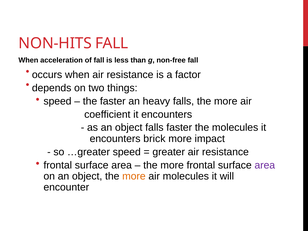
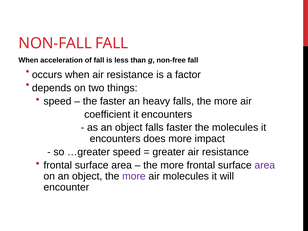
NON-HITS: NON-HITS -> NON-FALL
brick: brick -> does
more at (134, 176) colour: orange -> purple
